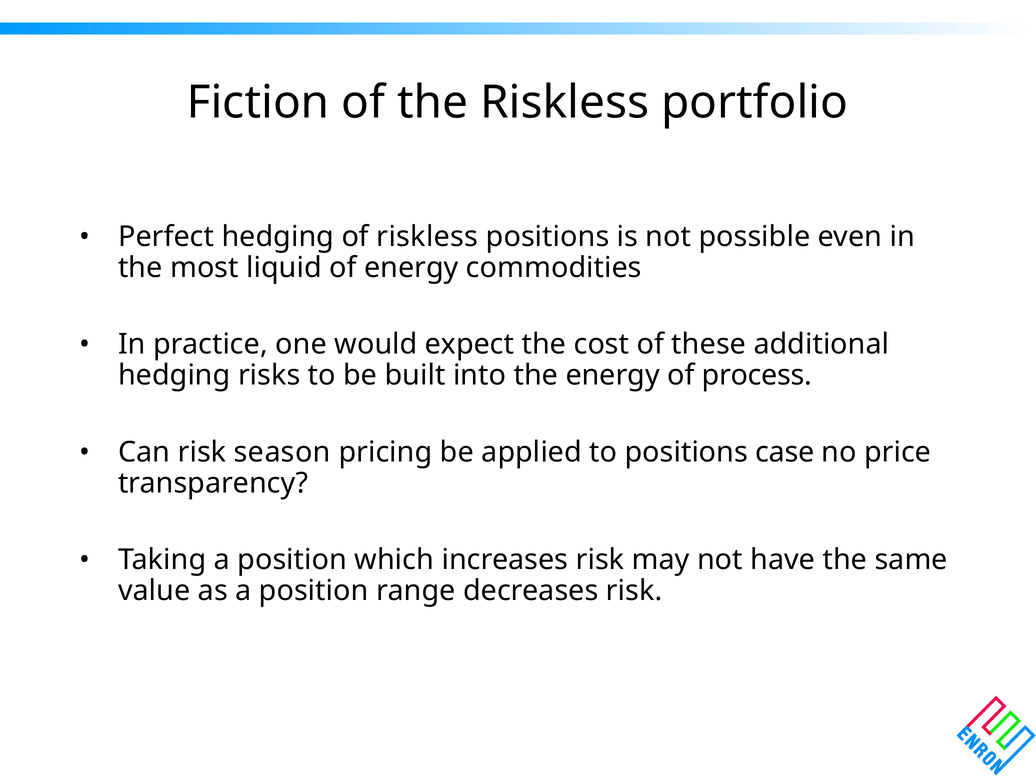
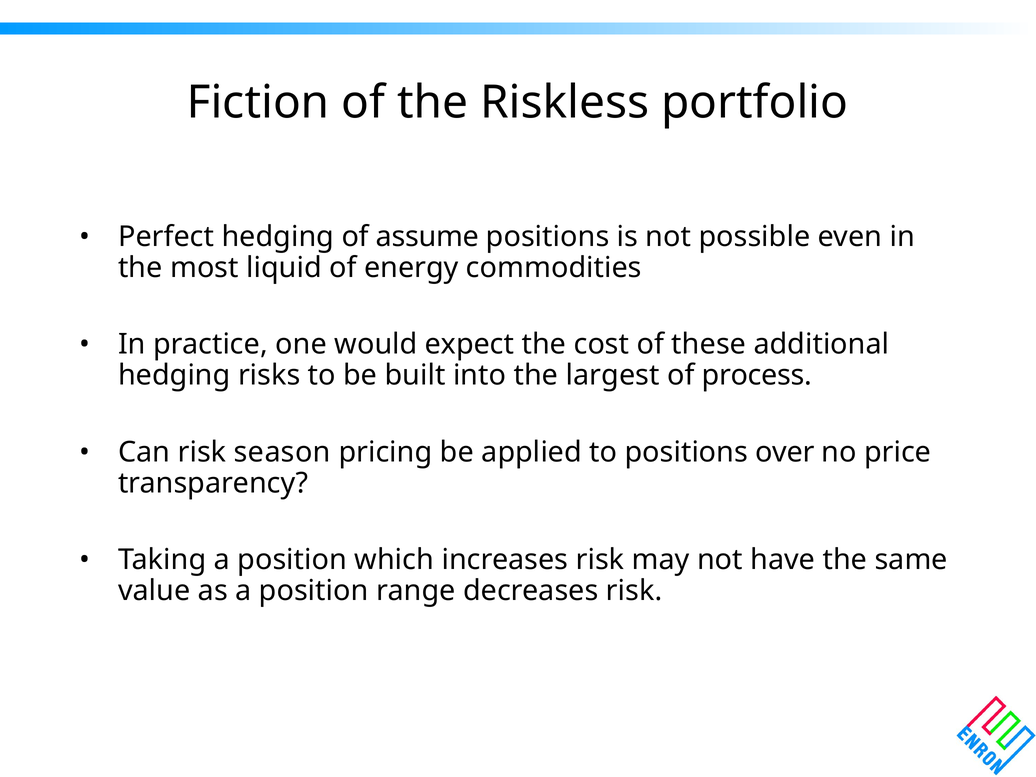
of riskless: riskless -> assume
the energy: energy -> largest
case: case -> over
